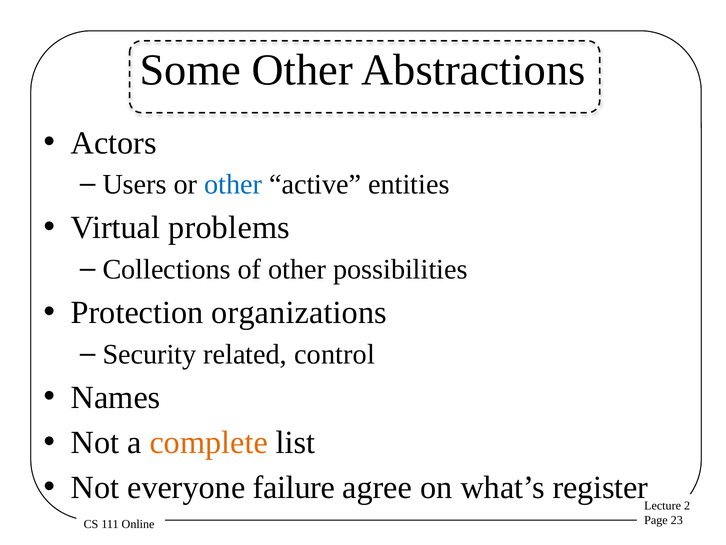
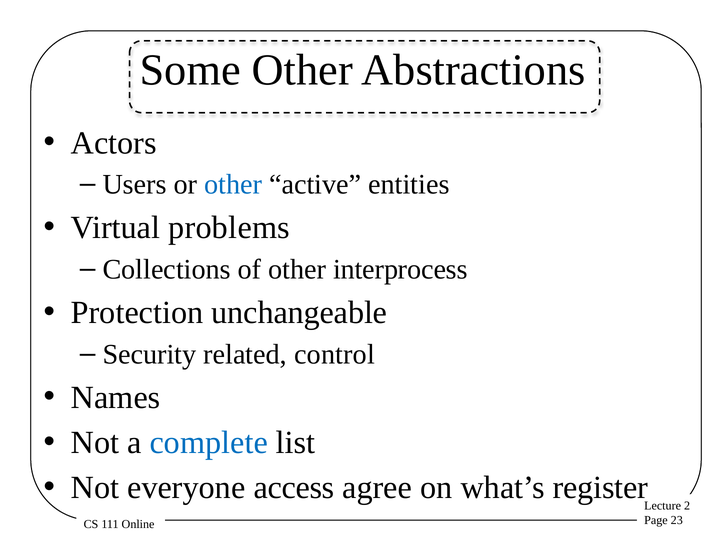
possibilities: possibilities -> interprocess
organizations: organizations -> unchangeable
complete colour: orange -> blue
failure: failure -> access
